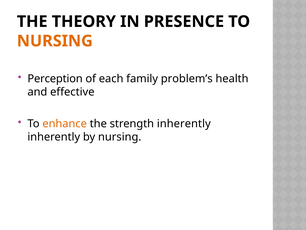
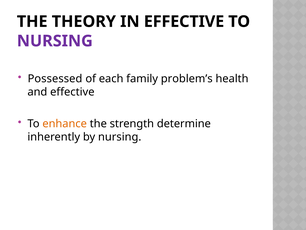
IN PRESENCE: PRESENCE -> EFFECTIVE
NURSING at (55, 41) colour: orange -> purple
Perception: Perception -> Possessed
strength inherently: inherently -> determine
